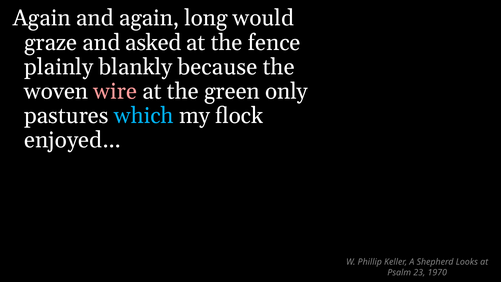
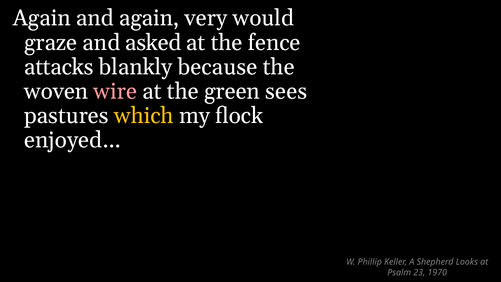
long: long -> very
plainly: plainly -> attacks
only: only -> sees
which colour: light blue -> yellow
